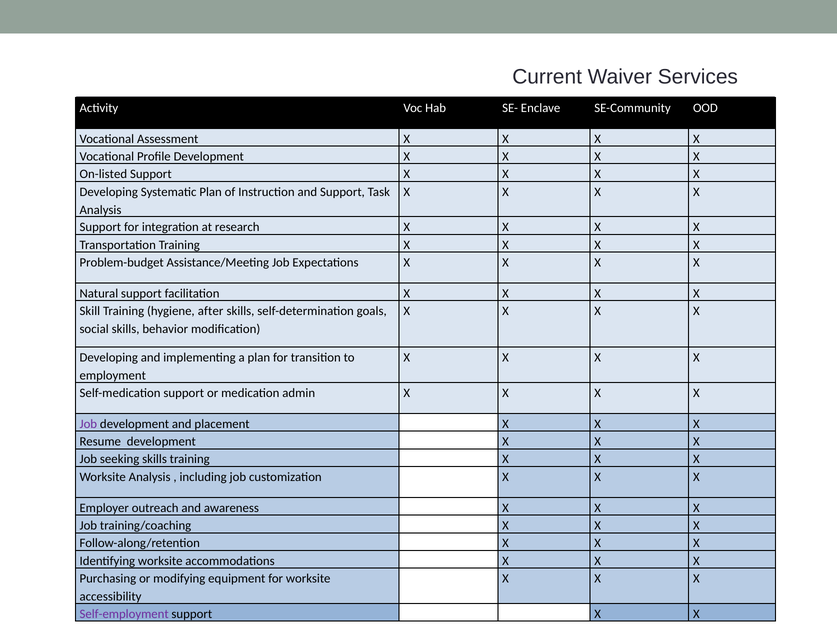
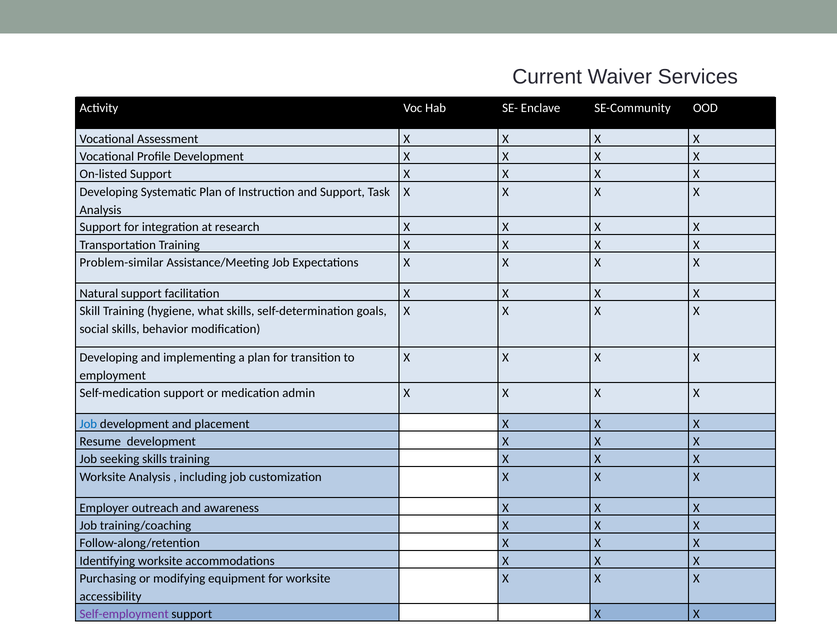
Problem-budget: Problem-budget -> Problem-similar
after: after -> what
Job at (88, 424) colour: purple -> blue
